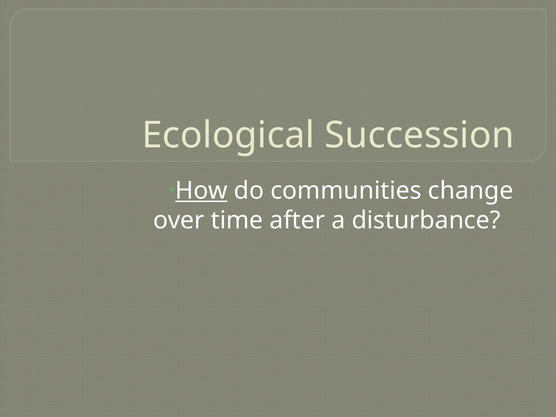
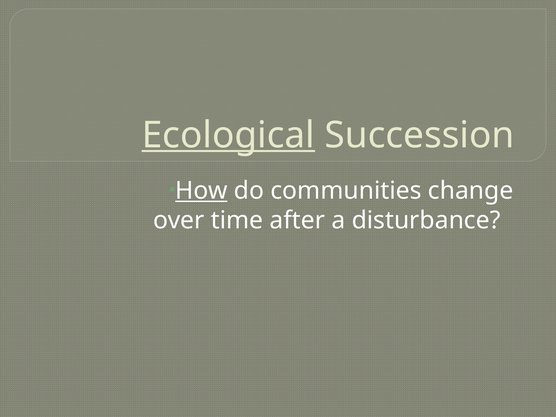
Ecological underline: none -> present
